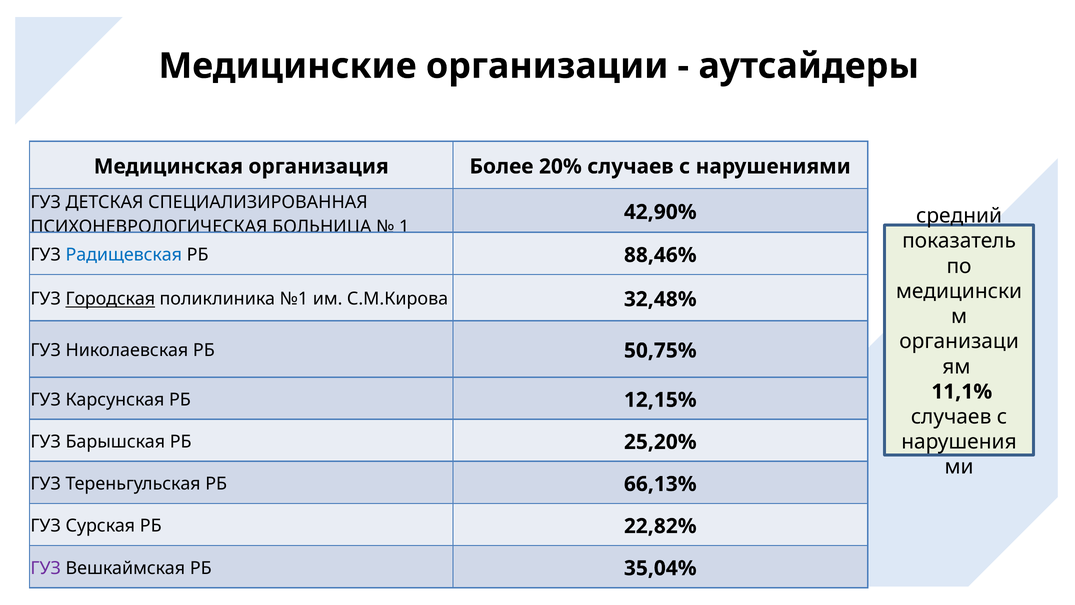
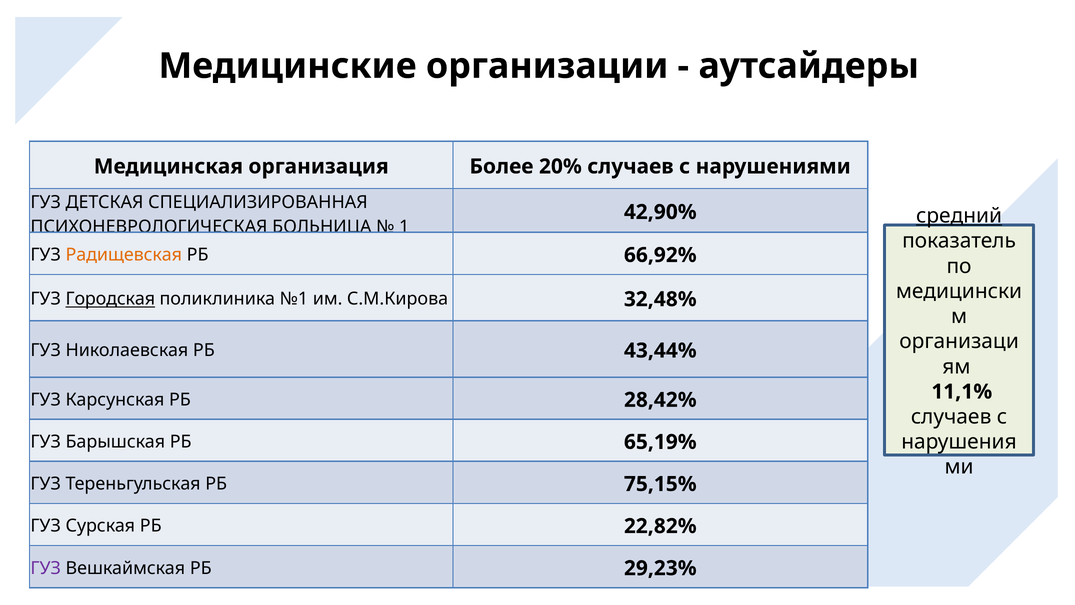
средний underline: none -> present
Радищевская colour: blue -> orange
88,46%: 88,46% -> 66,92%
50,75%: 50,75% -> 43,44%
12,15%: 12,15% -> 28,42%
25,20%: 25,20% -> 65,19%
66,13%: 66,13% -> 75,15%
35,04%: 35,04% -> 29,23%
